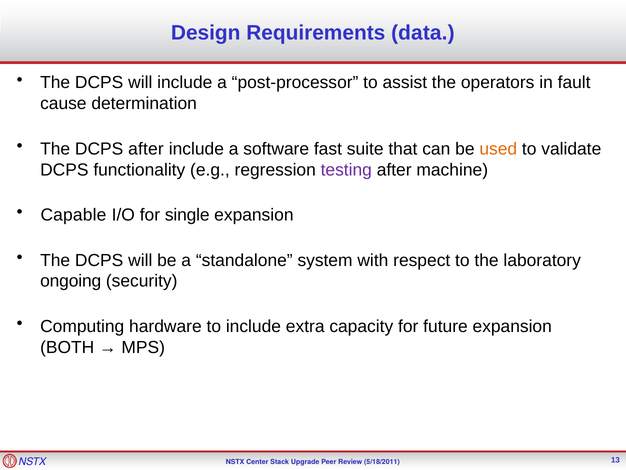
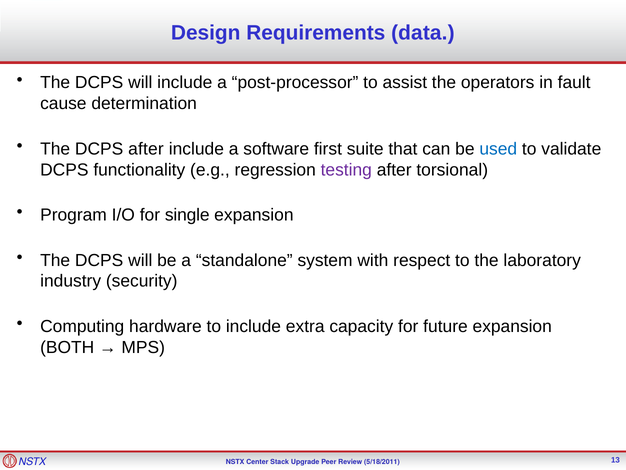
fast: fast -> first
used colour: orange -> blue
machine: machine -> torsional
Capable: Capable -> Program
ongoing: ongoing -> industry
